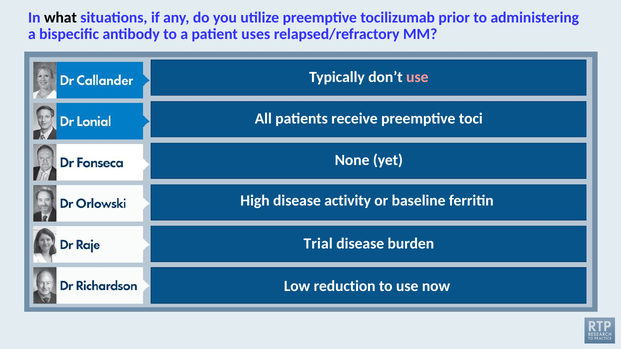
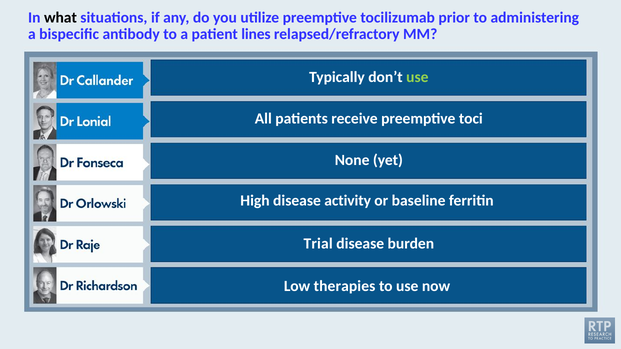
uses: uses -> lines
use at (417, 77) colour: pink -> light green
reduction: reduction -> therapies
